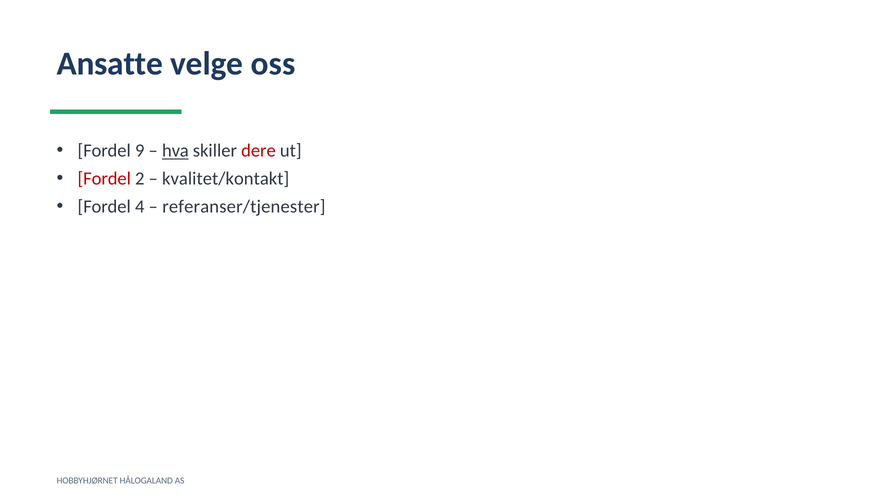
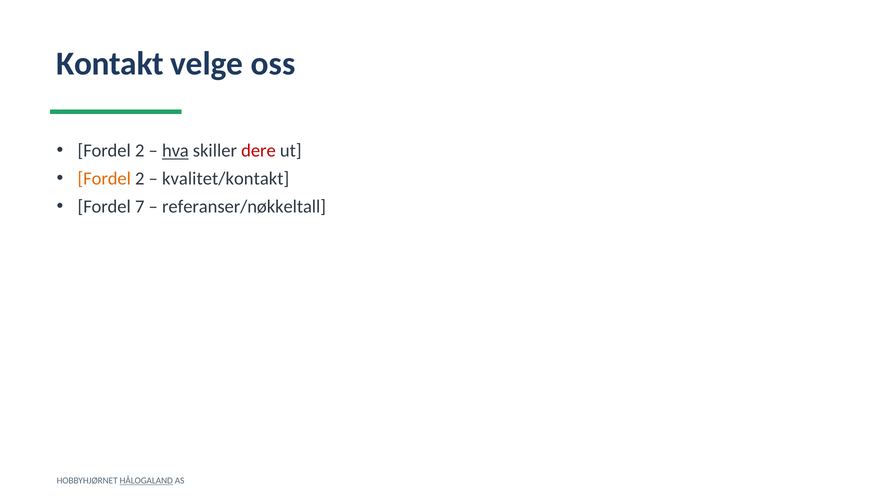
Ansatte: Ansatte -> Kontakt
9 at (140, 151): 9 -> 2
Fordel at (104, 179) colour: red -> orange
4: 4 -> 7
referanser/tjenester: referanser/tjenester -> referanser/nøkkeltall
HÅLOGALAND underline: none -> present
